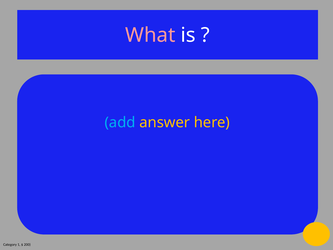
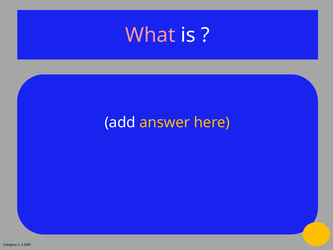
add colour: light blue -> white
